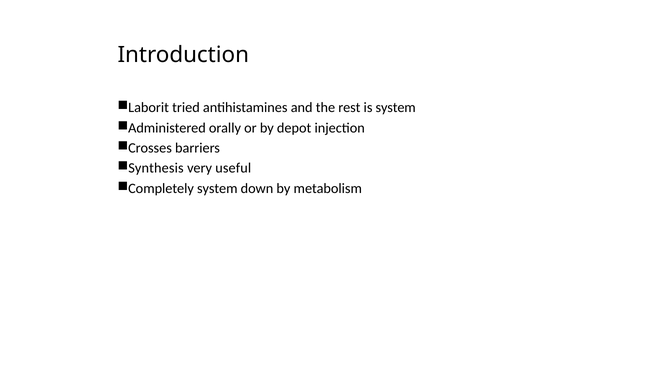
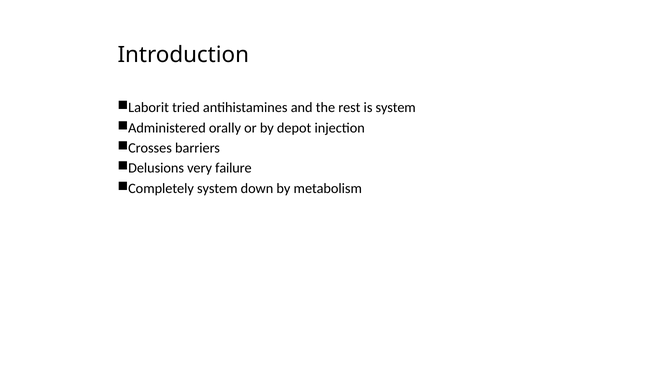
Synthesis: Synthesis -> Delusions
useful: useful -> failure
